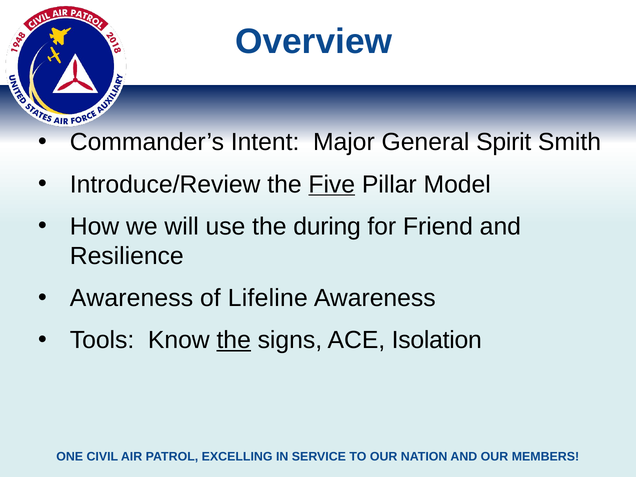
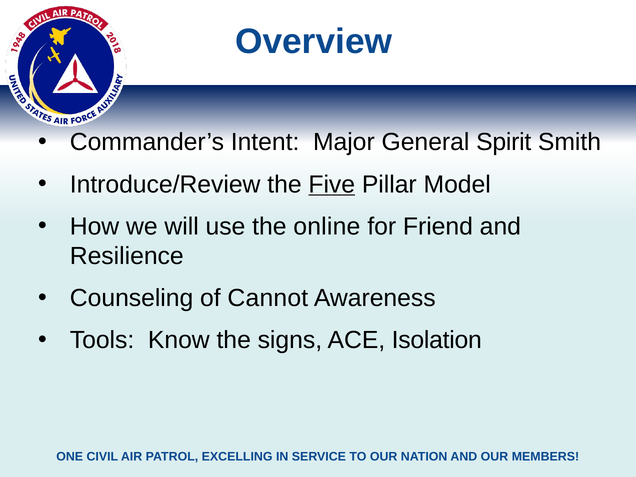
during: during -> online
Awareness at (131, 298): Awareness -> Counseling
Lifeline: Lifeline -> Cannot
the at (234, 340) underline: present -> none
